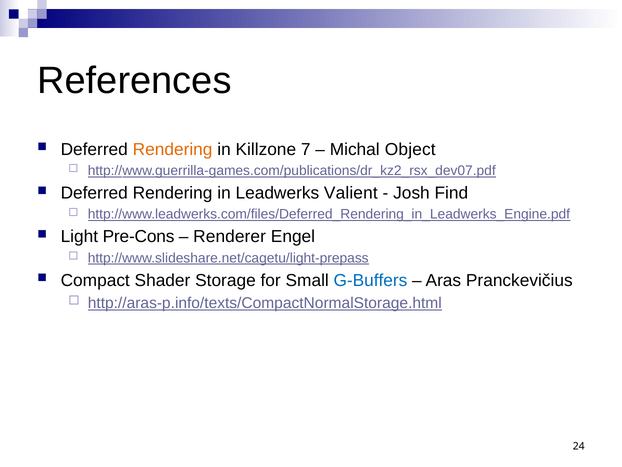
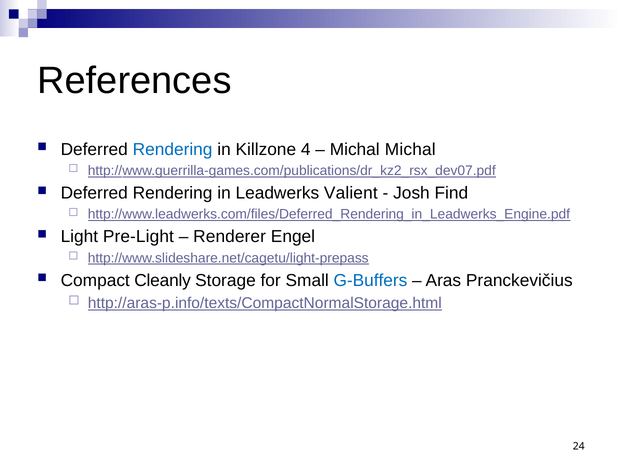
Rendering at (173, 149) colour: orange -> blue
7: 7 -> 4
Michal Object: Object -> Michal
Pre-Cons: Pre-Cons -> Pre-Light
Shader: Shader -> Cleanly
